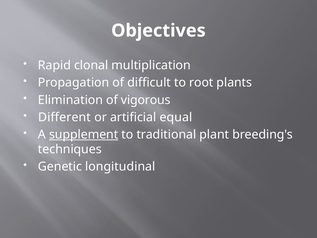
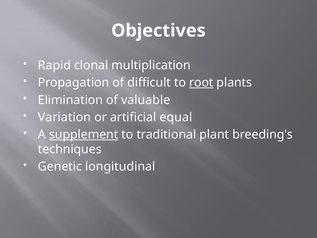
root underline: none -> present
vigorous: vigorous -> valuable
Different: Different -> Variation
